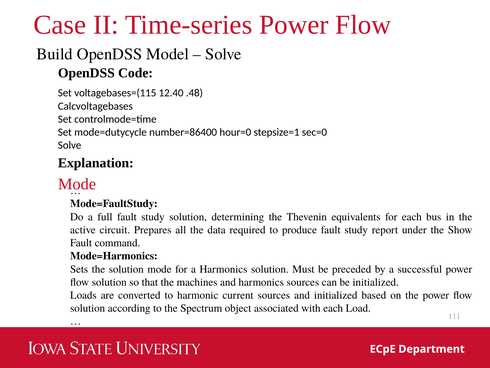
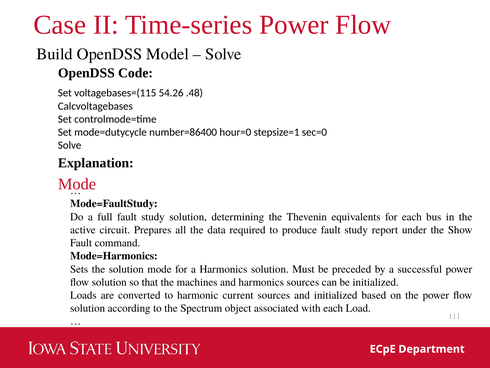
12.40: 12.40 -> 54.26
